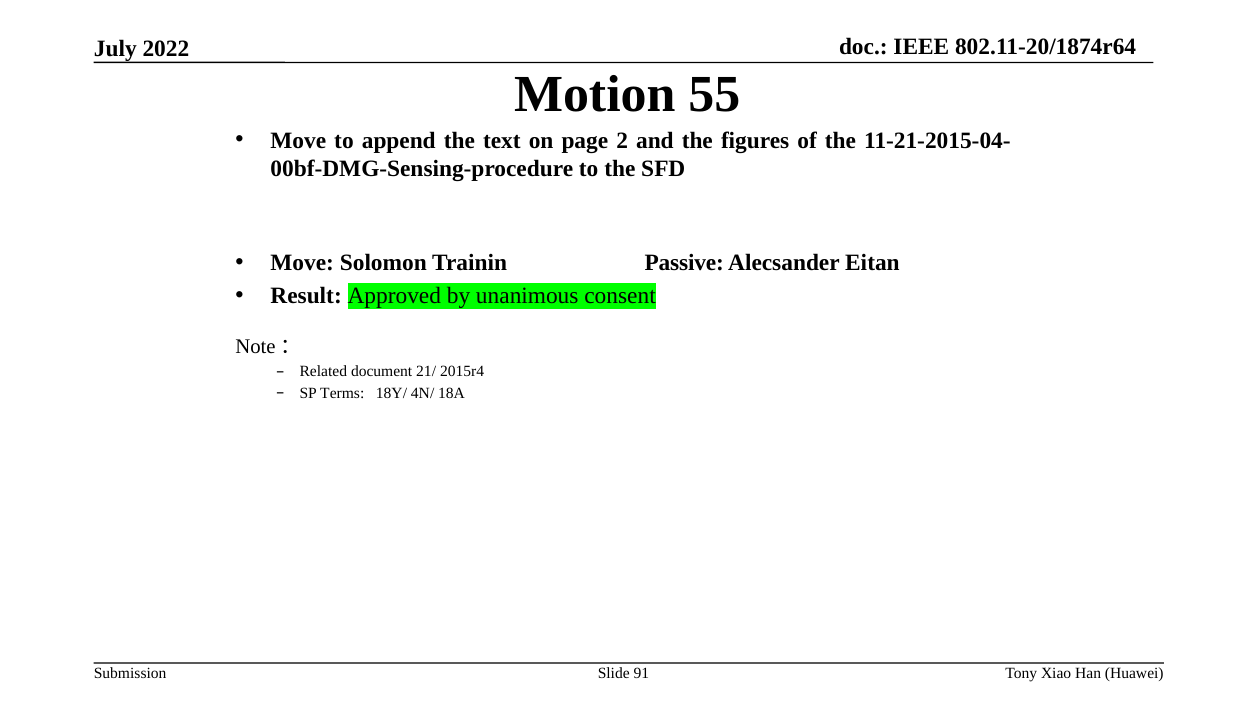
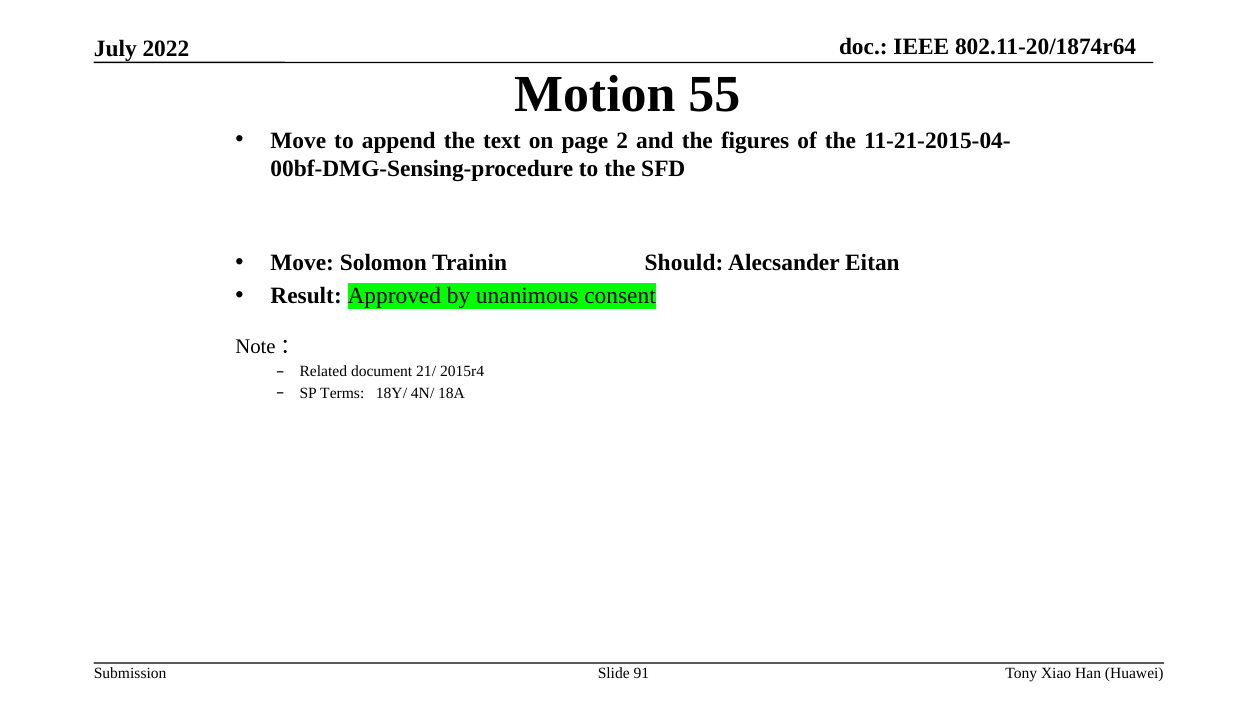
Passive: Passive -> Should
